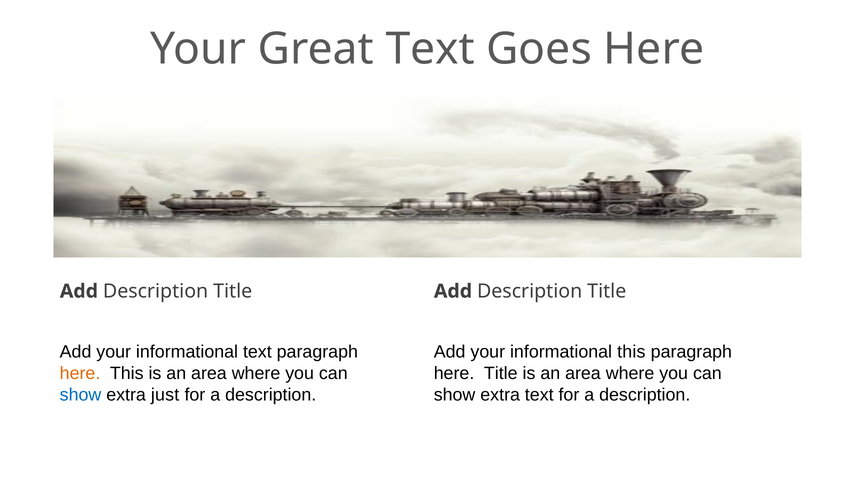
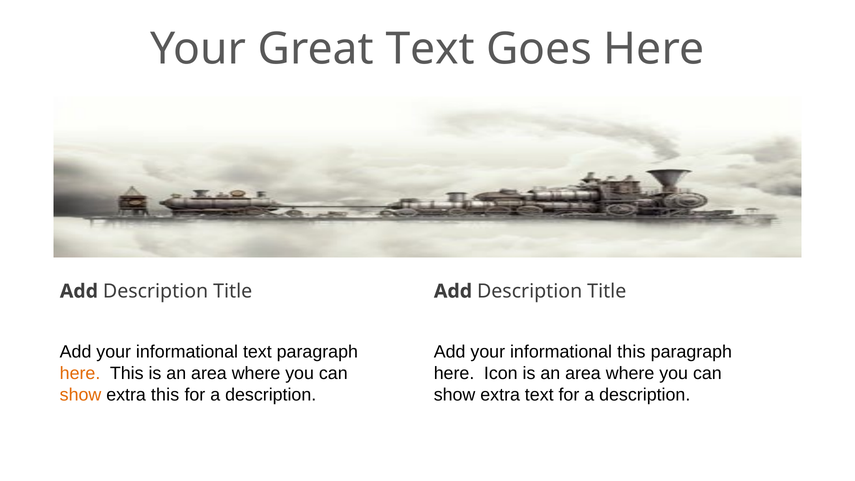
here Title: Title -> Icon
show at (81, 395) colour: blue -> orange
extra just: just -> this
